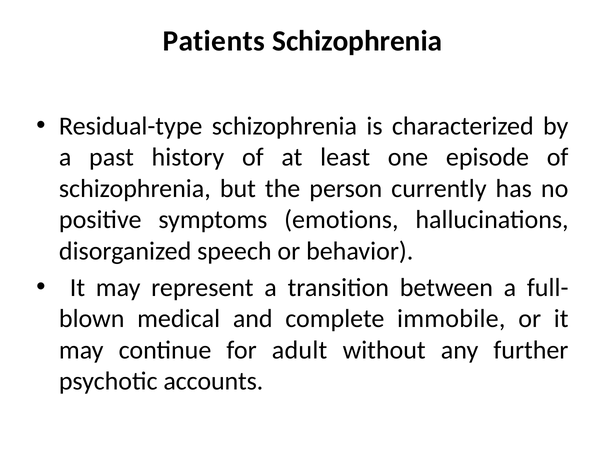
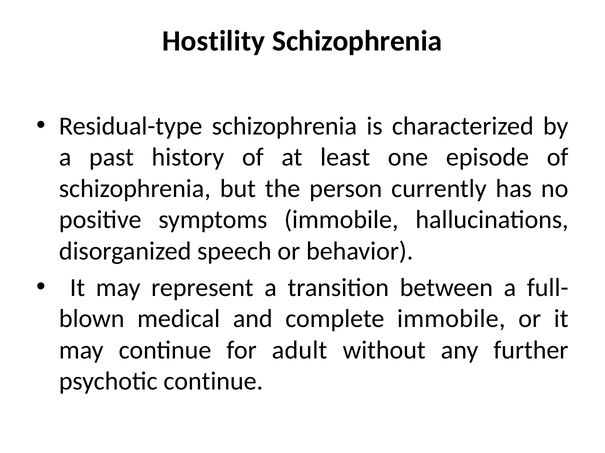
Patients: Patients -> Hostility
symptoms emotions: emotions -> immobile
psychotic accounts: accounts -> continue
